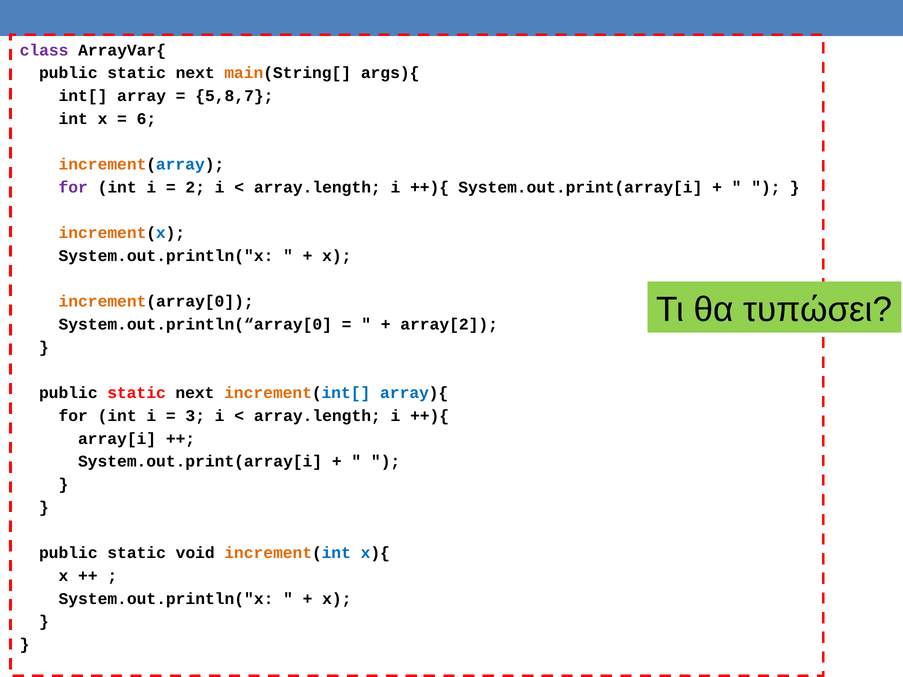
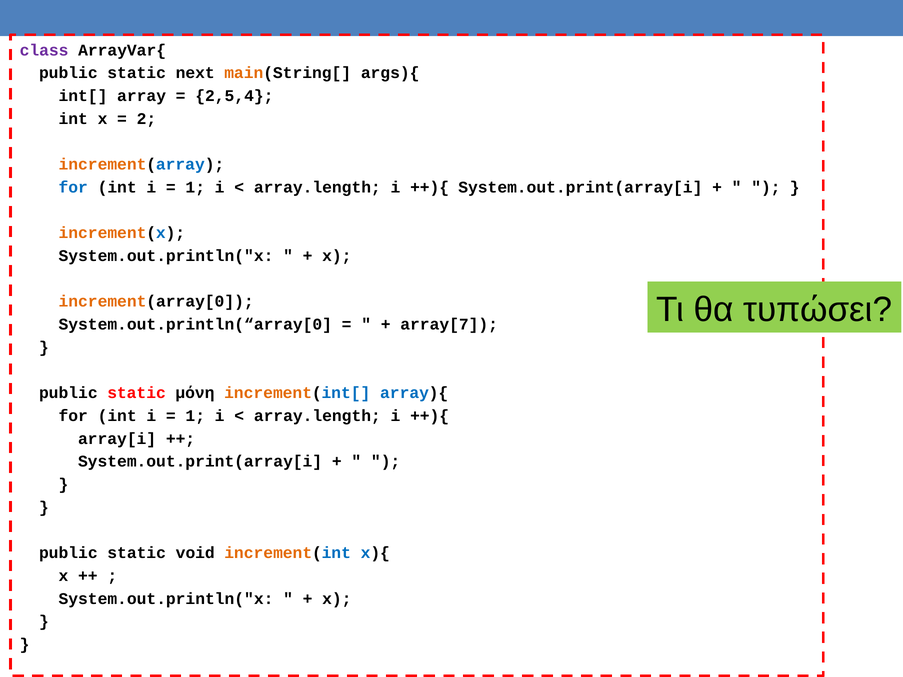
5,8,7: 5,8,7 -> 2,5,4
6: 6 -> 2
for at (73, 187) colour: purple -> blue
2 at (195, 187): 2 -> 1
array[2: array[2 -> array[7
next at (195, 393): next -> μόνη
3 at (195, 416): 3 -> 1
